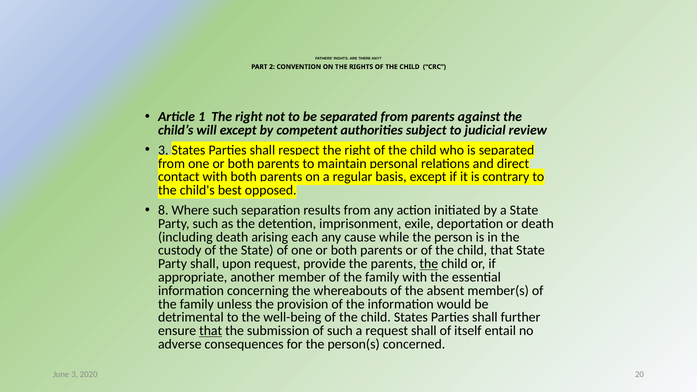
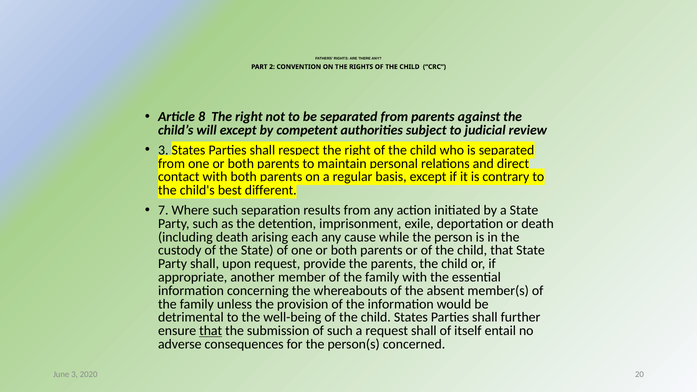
1: 1 -> 8
opposed: opposed -> different
8: 8 -> 7
the at (429, 264) underline: present -> none
